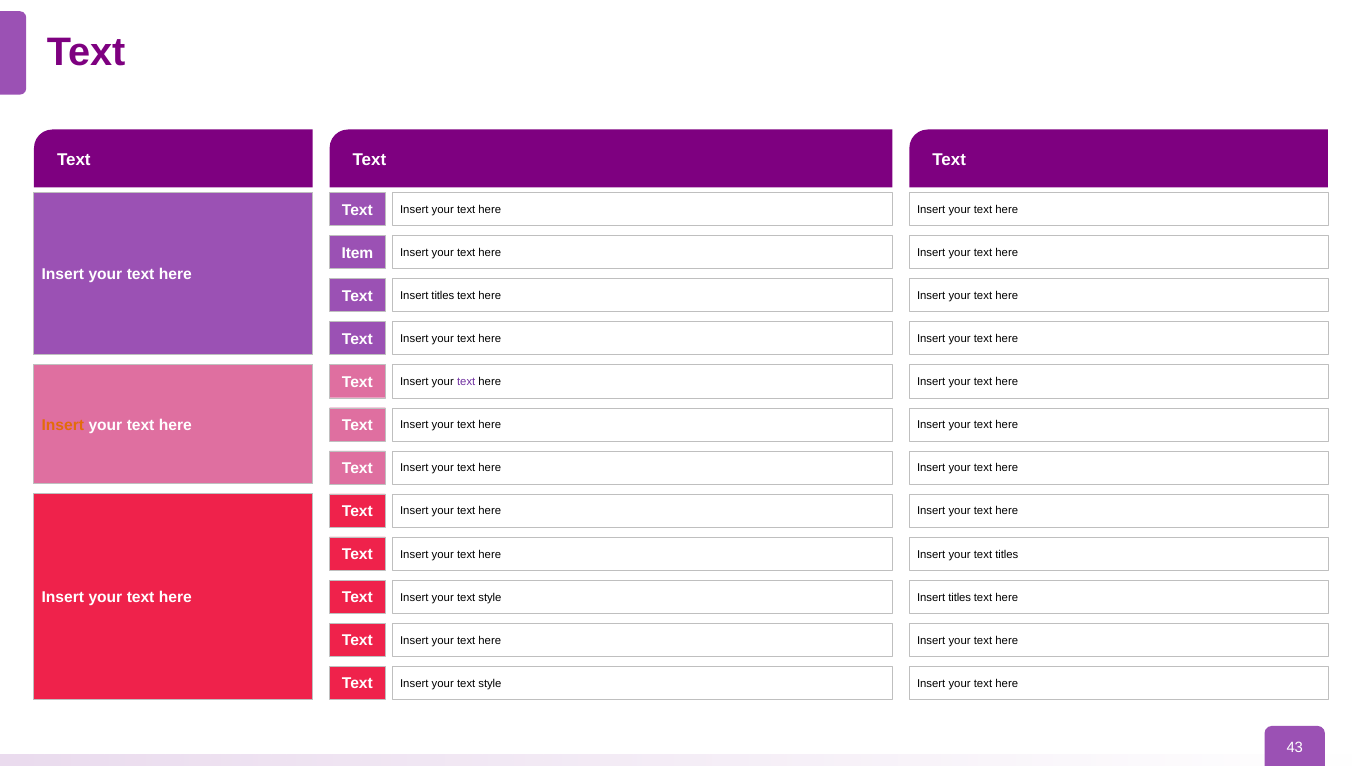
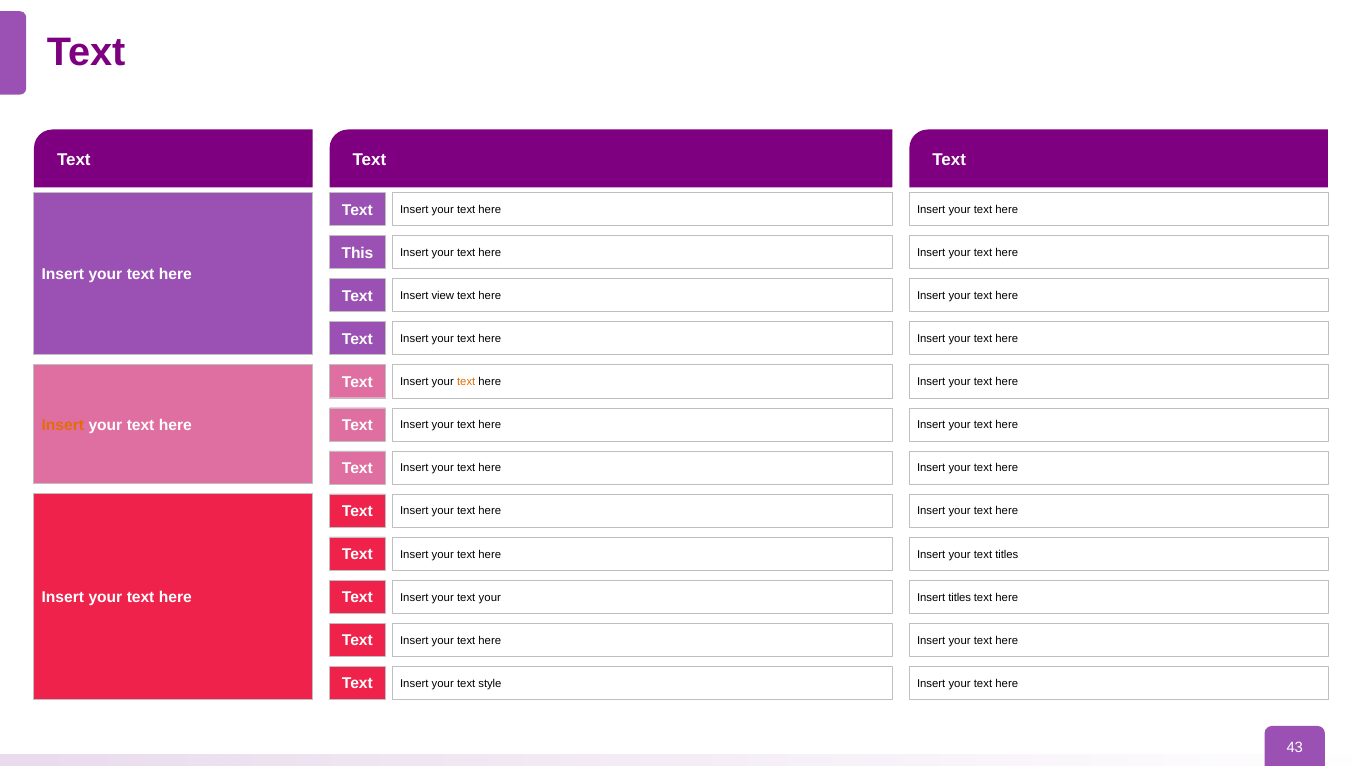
Item: Item -> This
titles at (443, 296): titles -> view
text at (466, 382) colour: purple -> orange
style at (490, 597): style -> your
